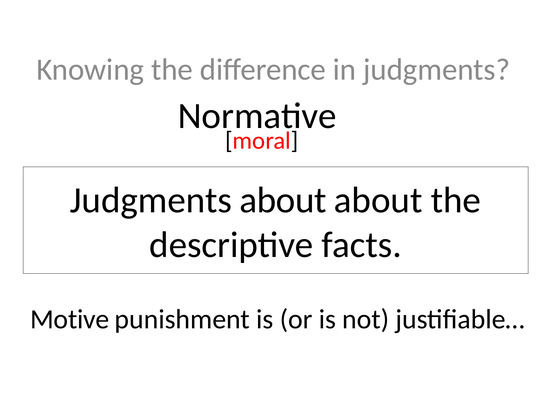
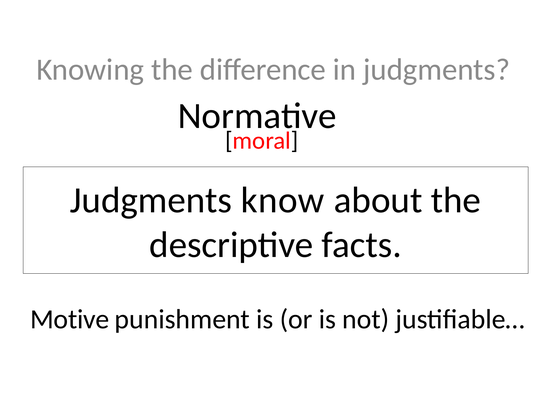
Judgments about: about -> know
